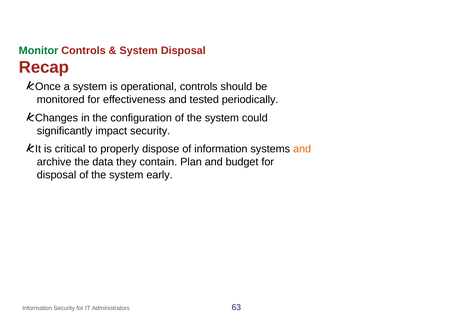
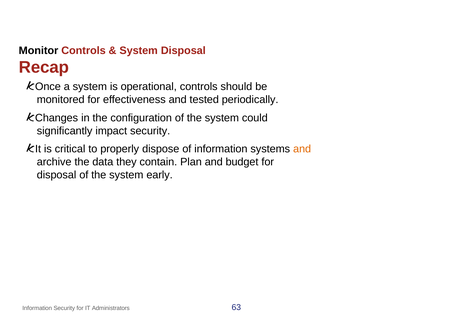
Monitor colour: green -> black
